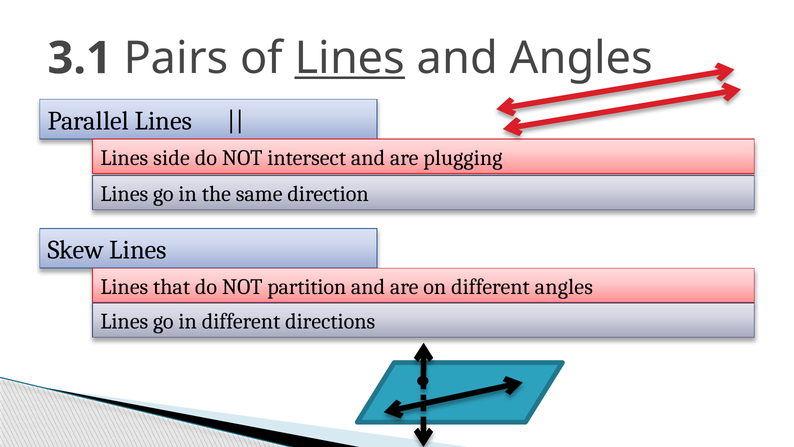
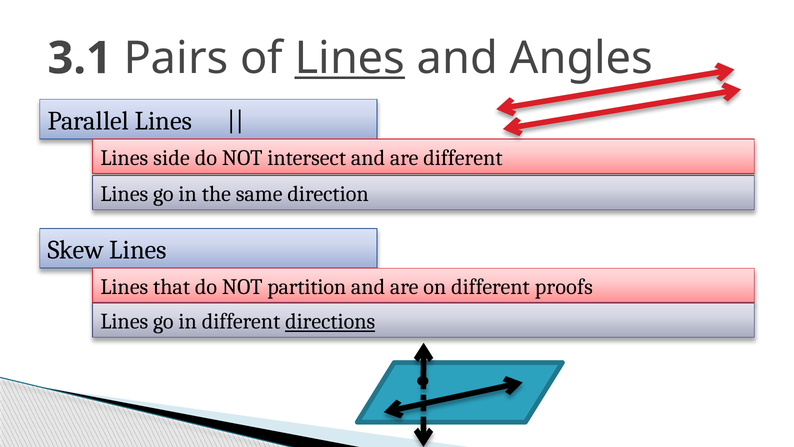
are plugging: plugging -> different
different angles: angles -> proofs
directions underline: none -> present
